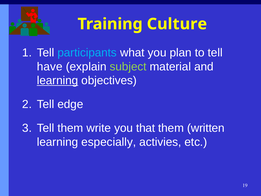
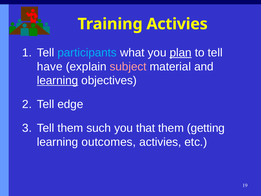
Training Culture: Culture -> Activies
plan underline: none -> present
subject colour: light green -> pink
write: write -> such
written: written -> getting
especially: especially -> outcomes
